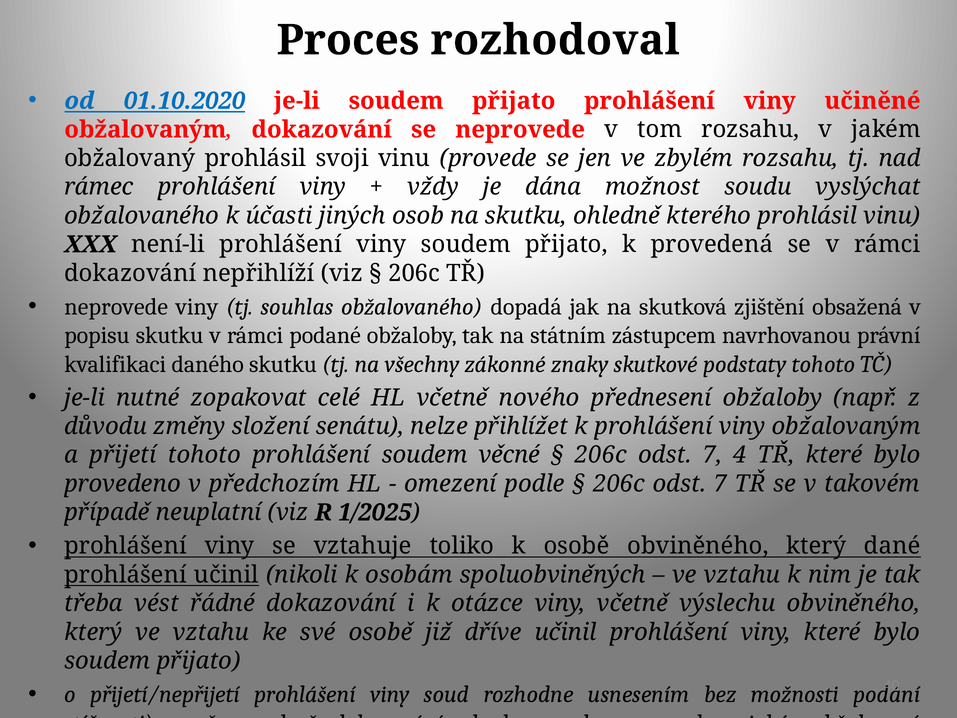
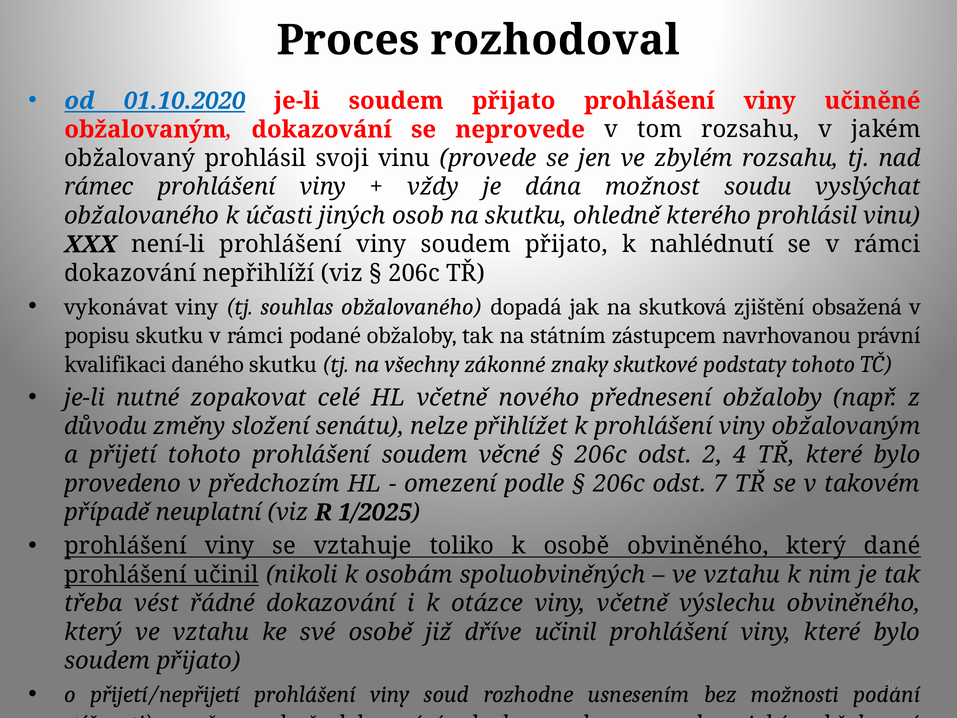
provedená: provedená -> nahlédnutí
neprovede at (116, 307): neprovede -> vykonávat
7 at (712, 455): 7 -> 2
